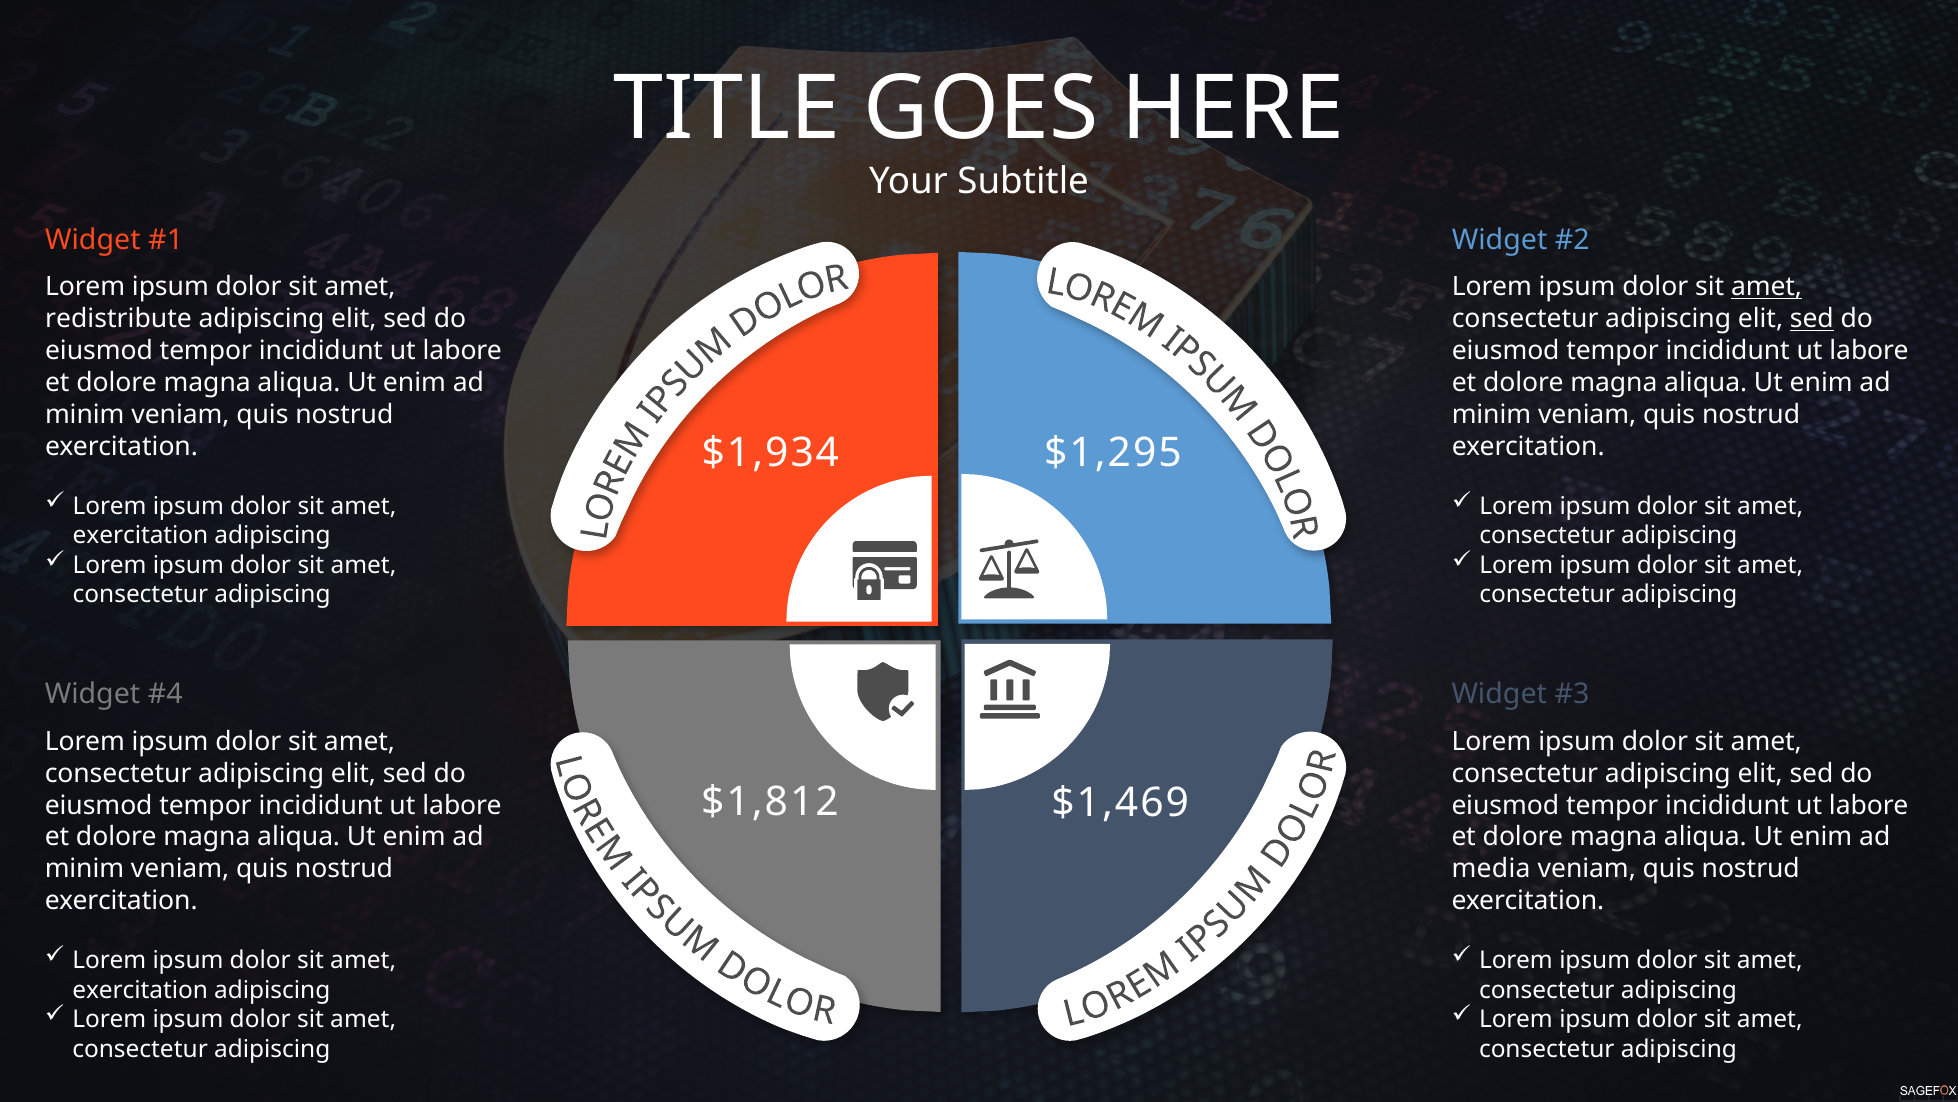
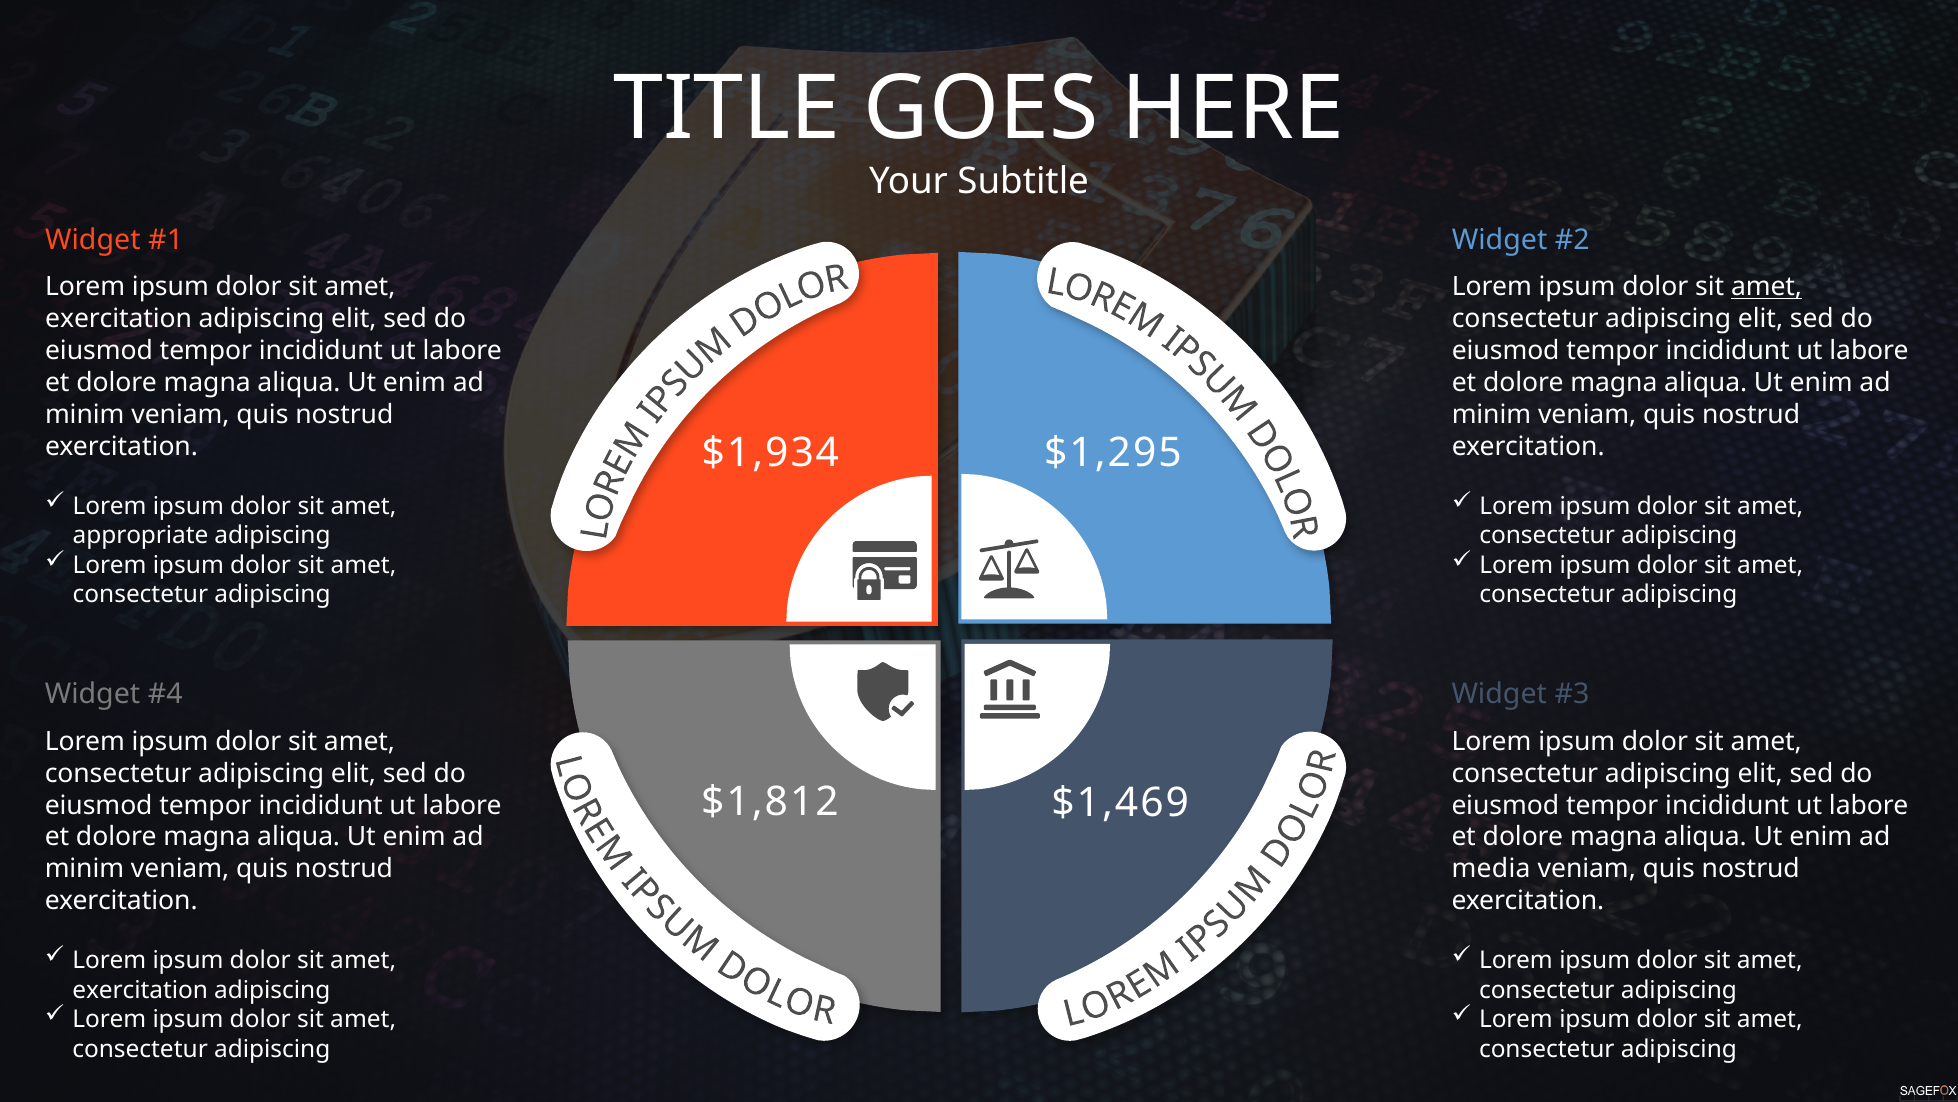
redistribute at (119, 319): redistribute -> exercitation
sed at (1812, 319) underline: present -> none
exercitation at (141, 535): exercitation -> appropriate
